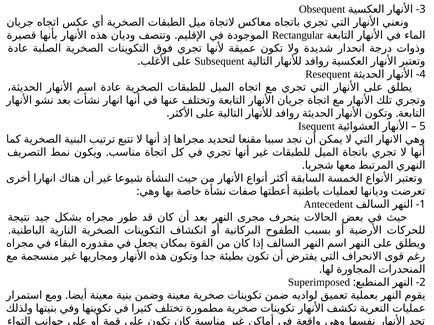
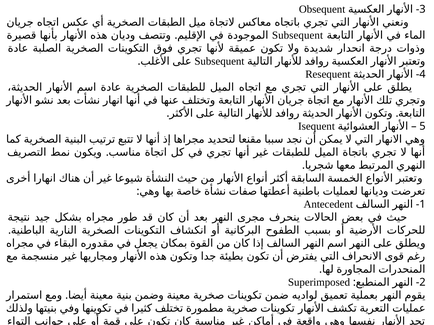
Rectangular at (298, 35): Rectangular -> Subsequent
